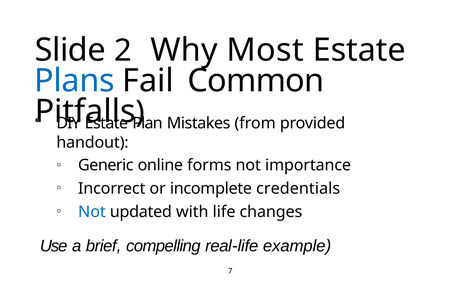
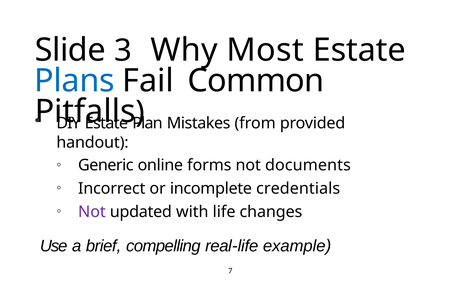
2: 2 -> 3
importance: importance -> documents
Not at (92, 212) colour: blue -> purple
